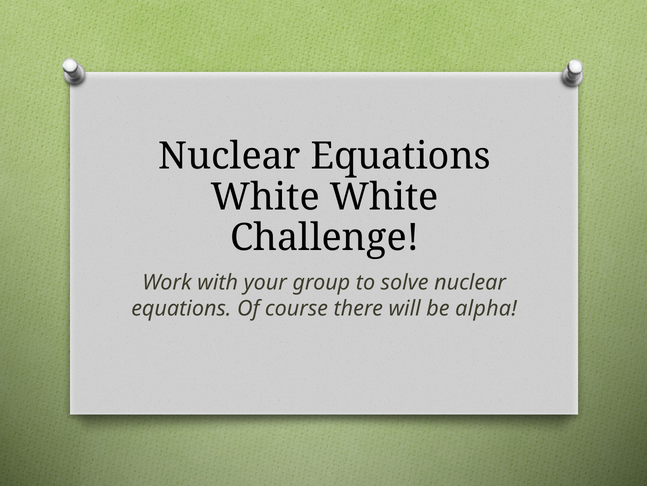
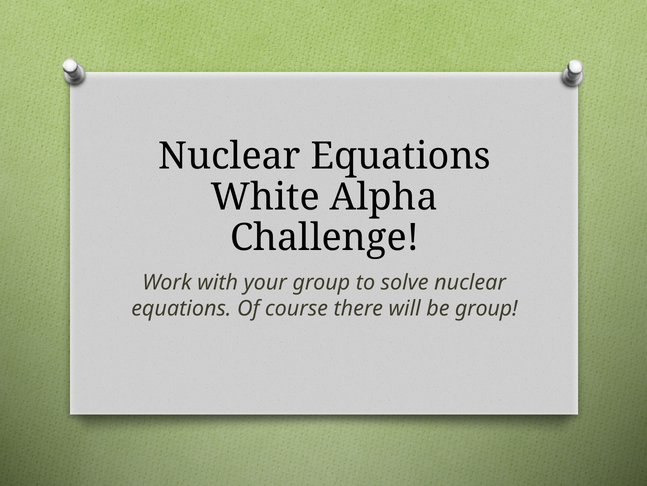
White White: White -> Alpha
be alpha: alpha -> group
